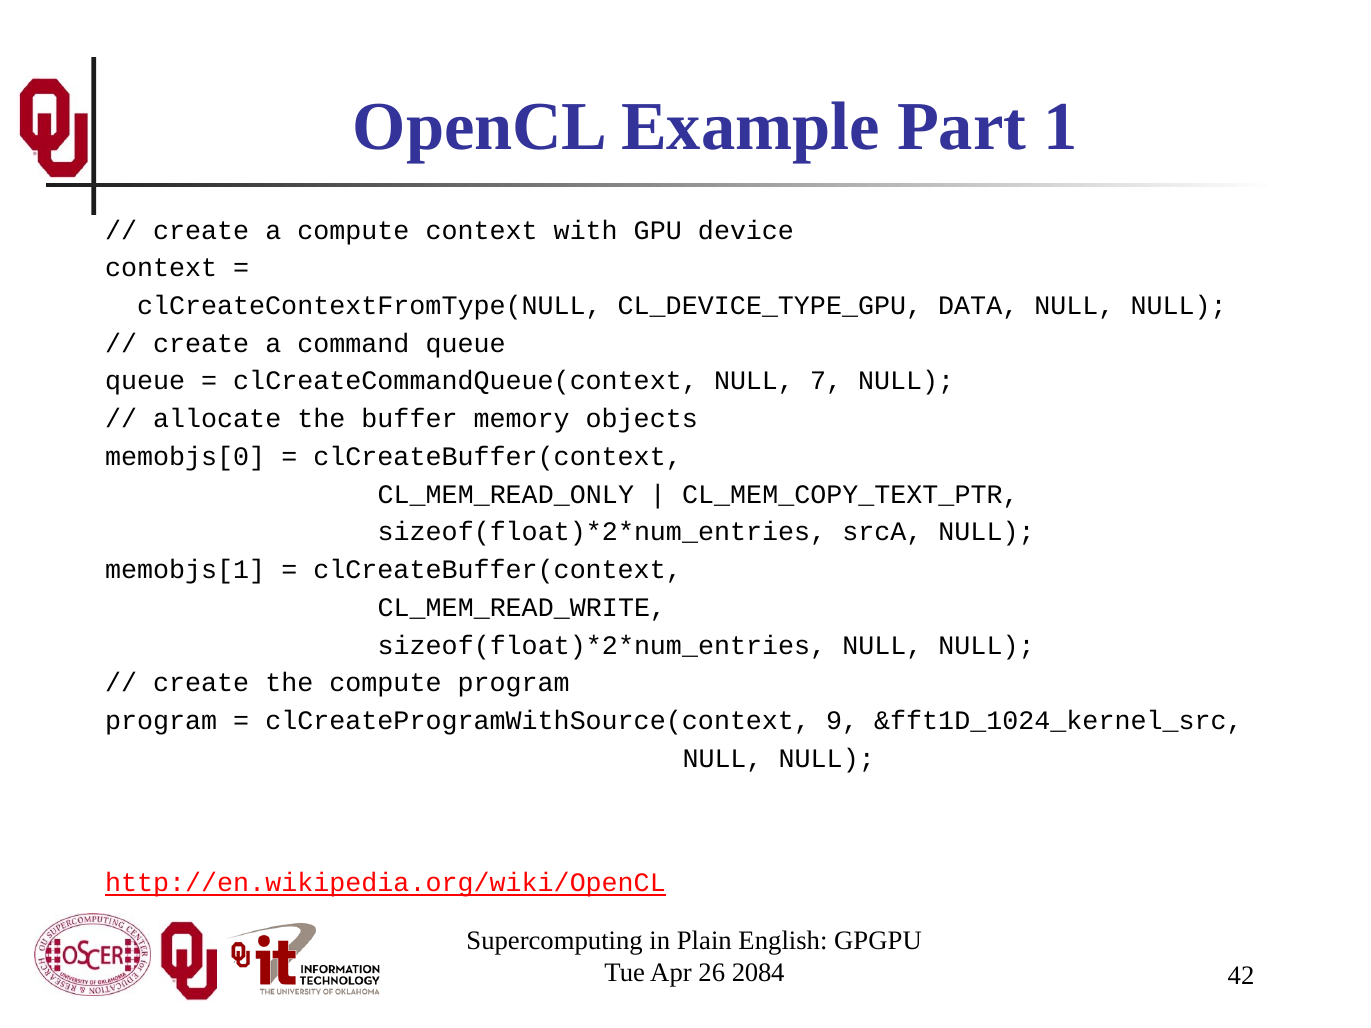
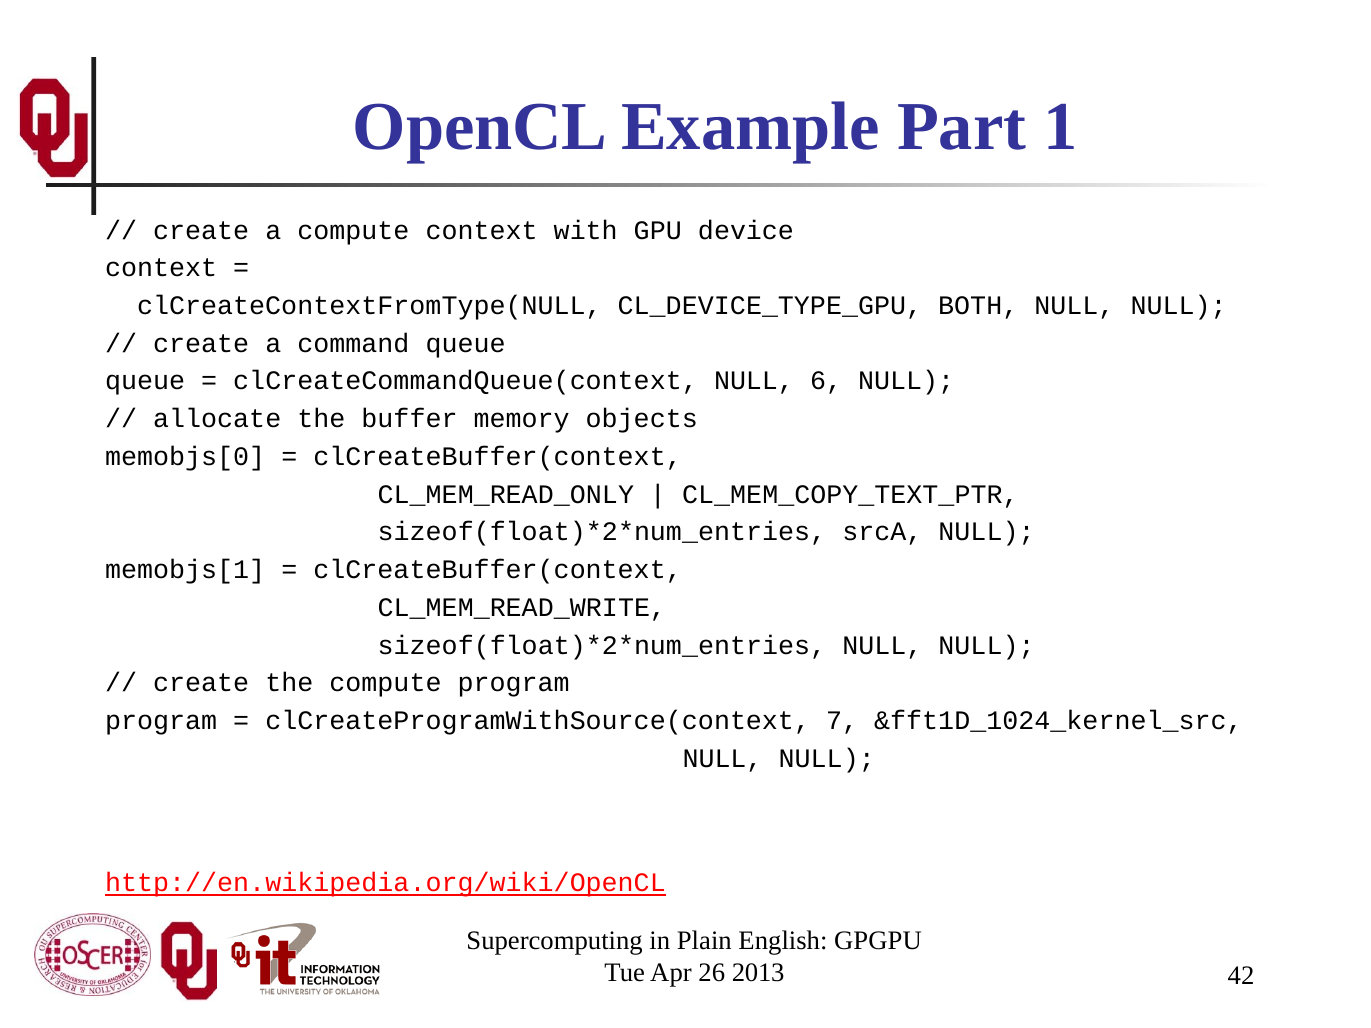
DATA: DATA -> BOTH
7: 7 -> 6
9: 9 -> 7
2084: 2084 -> 2013
